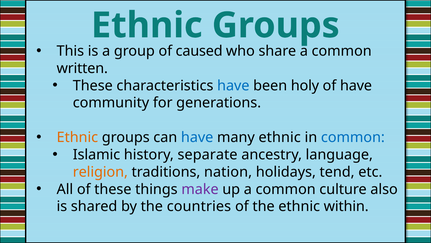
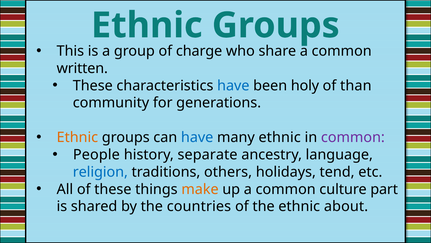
caused: caused -> charge
of have: have -> than
common at (353, 137) colour: blue -> purple
Islamic: Islamic -> People
religion colour: orange -> blue
nation: nation -> others
make colour: purple -> orange
also: also -> part
within: within -> about
